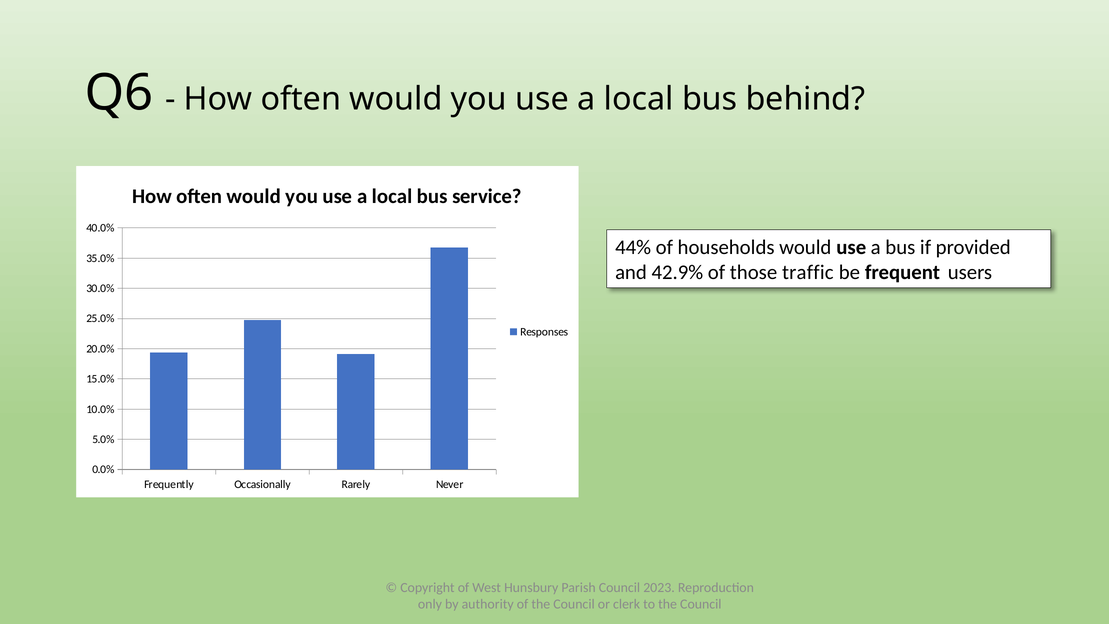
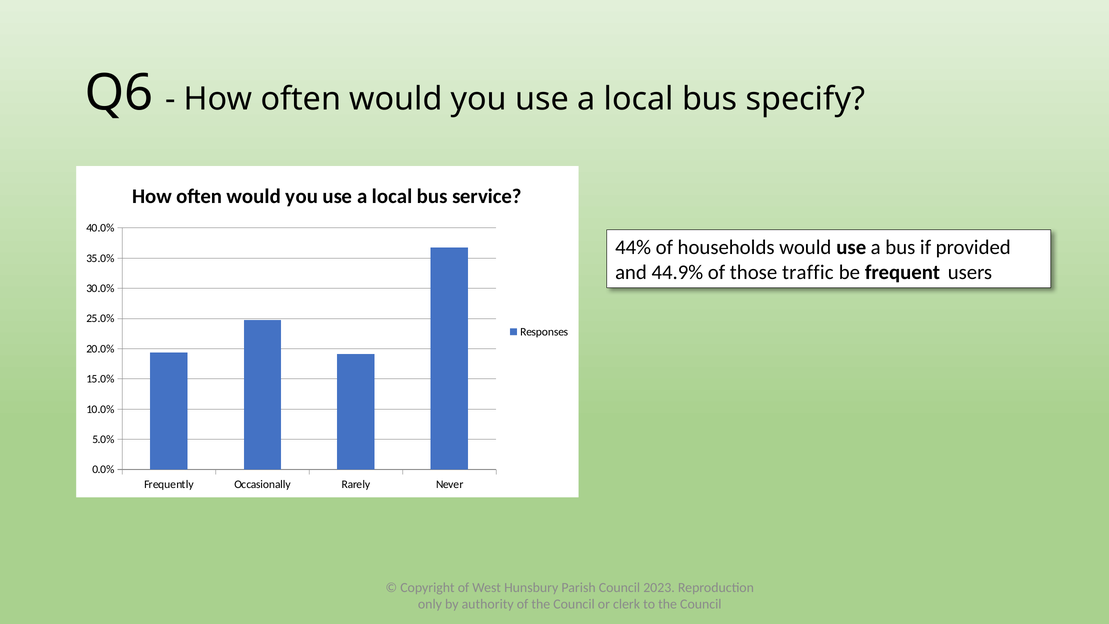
behind: behind -> specify
42.9%: 42.9% -> 44.9%
